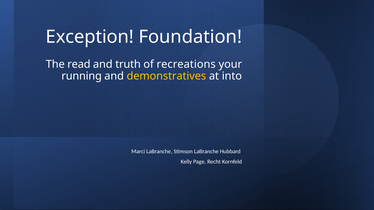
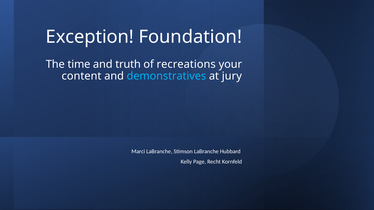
read: read -> time
running: running -> content
demonstratives colour: yellow -> light blue
into: into -> jury
